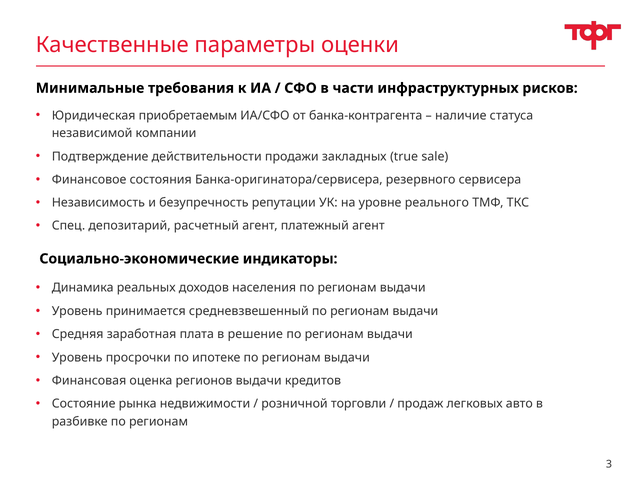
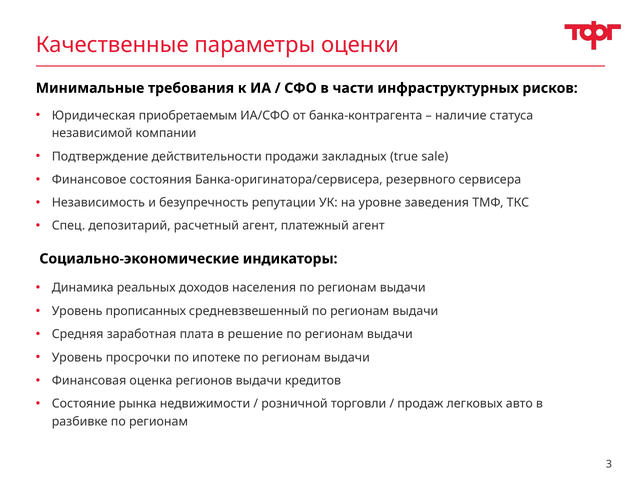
реального: реального -> заведения
принимается: принимается -> прописанных
